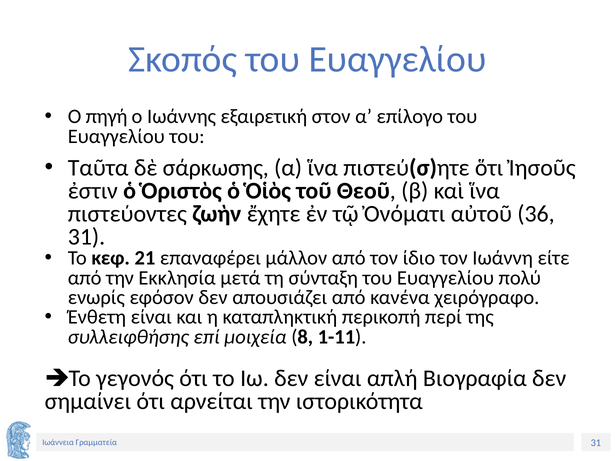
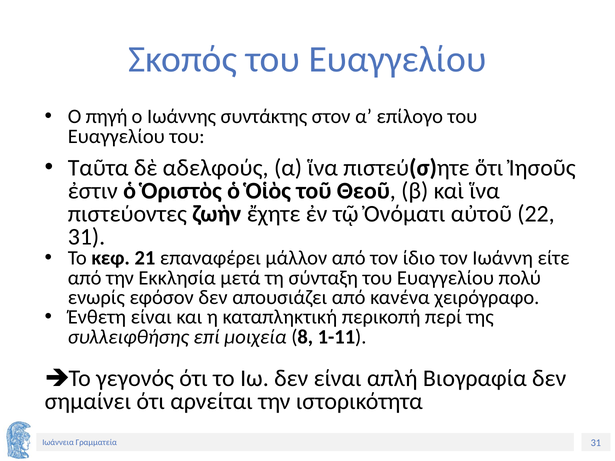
εξαιρετική: εξαιρετική -> συντάκτης
σάρκωσης: σάρκωσης -> αδελφούς
36: 36 -> 22
